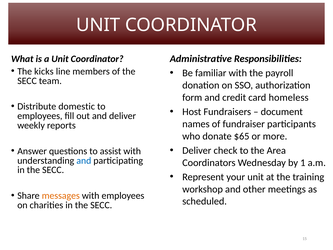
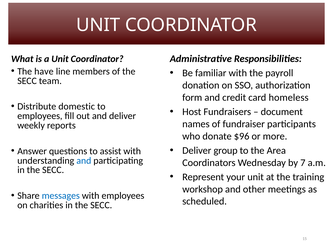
kicks: kicks -> have
$65: $65 -> $96
check: check -> group
1: 1 -> 7
messages colour: orange -> blue
